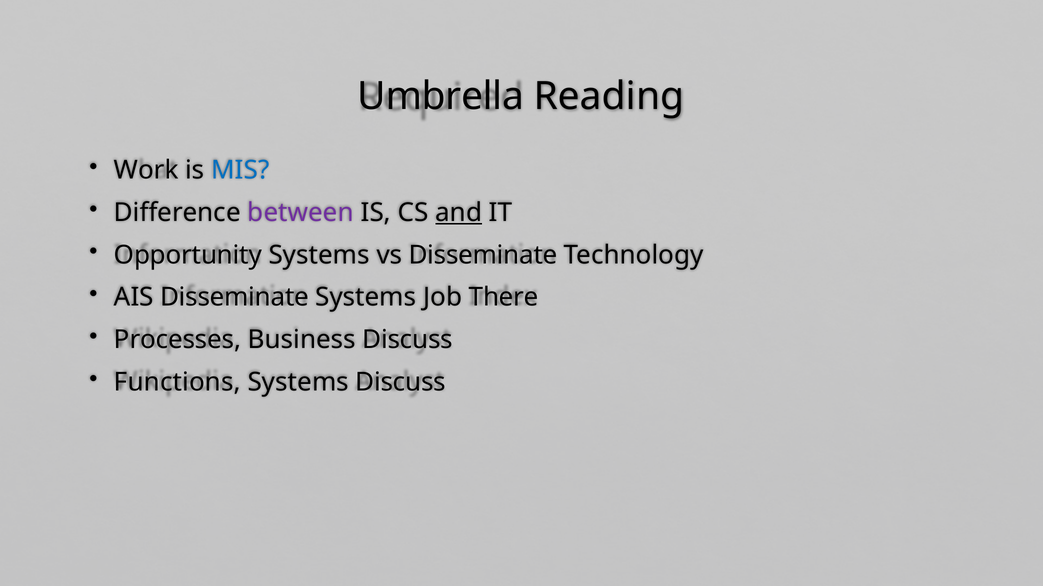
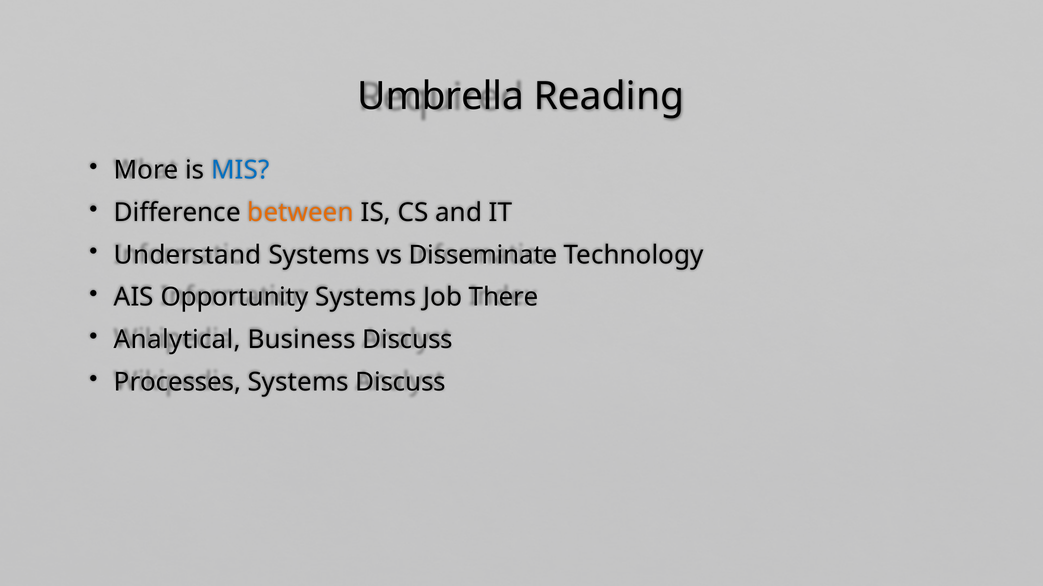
Work: Work -> More
between colour: purple -> orange
and underline: present -> none
Opportunity: Opportunity -> Understand
AIS Disseminate: Disseminate -> Opportunity
Processes: Processes -> Analytical
Functions: Functions -> Processes
